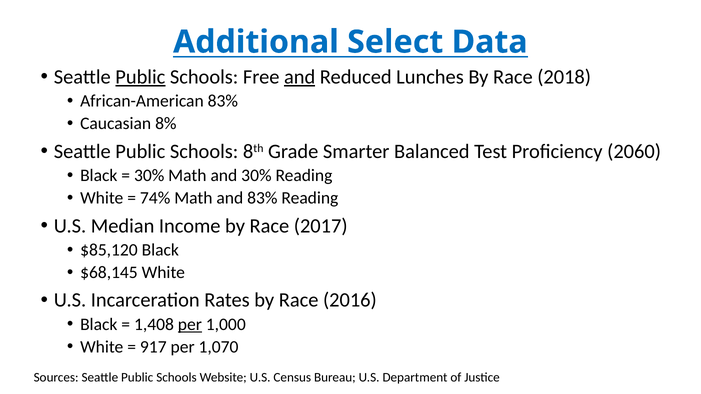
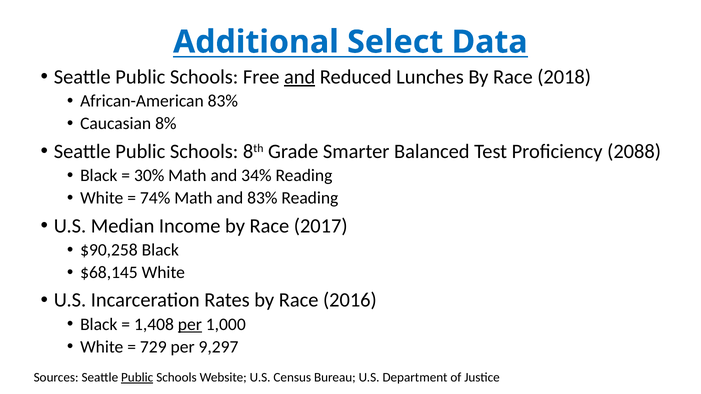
Public at (140, 77) underline: present -> none
2060: 2060 -> 2088
and 30%: 30% -> 34%
$85,120: $85,120 -> $90,258
917: 917 -> 729
1,070: 1,070 -> 9,297
Public at (137, 378) underline: none -> present
